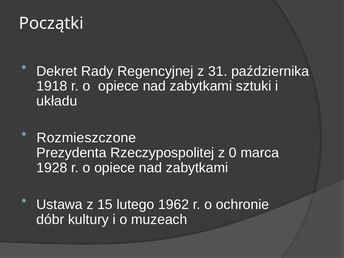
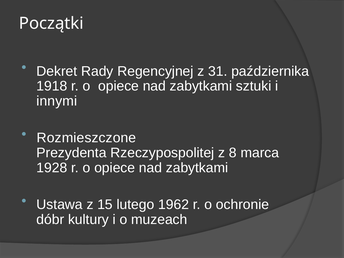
układu: układu -> innymi
0: 0 -> 8
